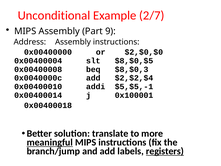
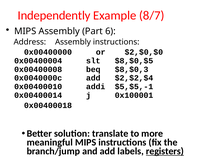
Unconditional: Unconditional -> Independently
2/7: 2/7 -> 8/7
9: 9 -> 6
meaningful underline: present -> none
